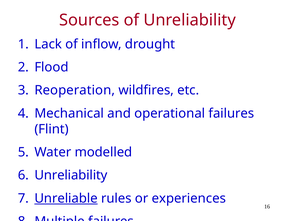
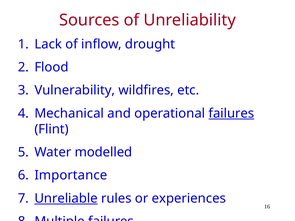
Reoperation: Reoperation -> Vulnerability
failures at (231, 113) underline: none -> present
Unreliability at (71, 175): Unreliability -> Importance
